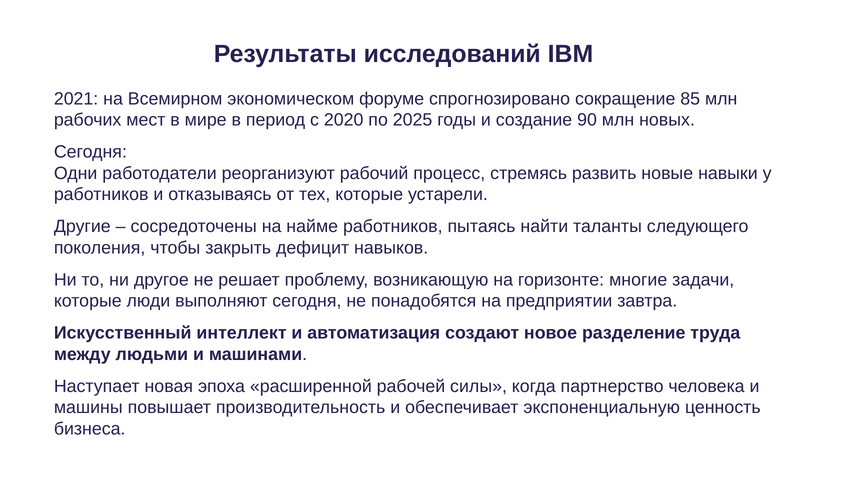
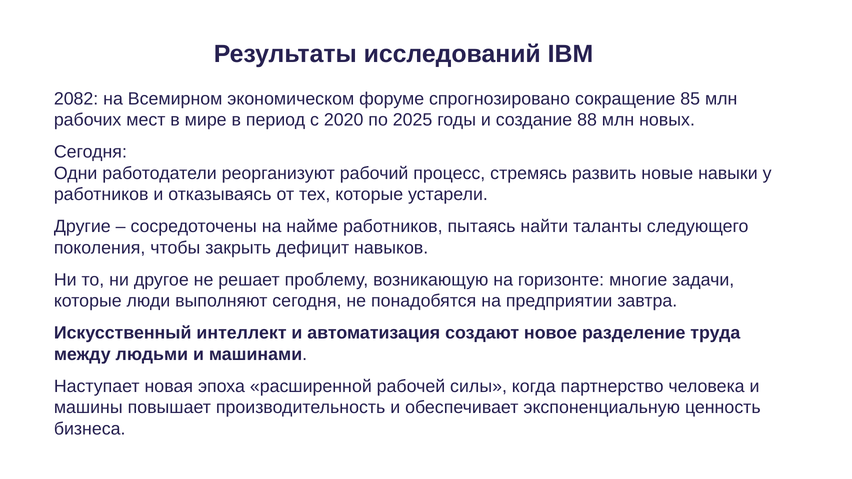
2021: 2021 -> 2082
90: 90 -> 88
